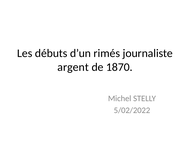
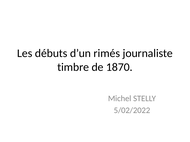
argent: argent -> timbre
